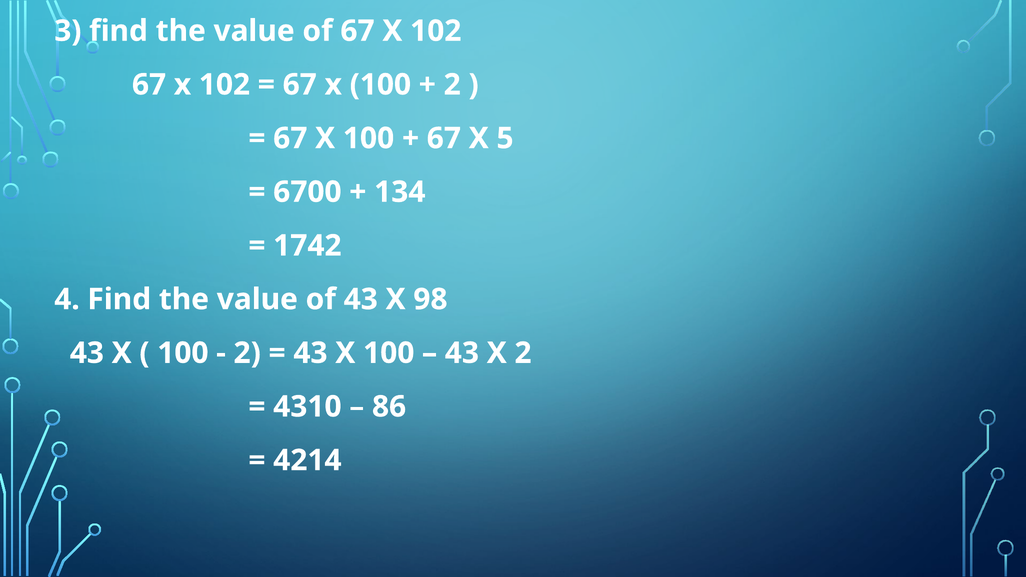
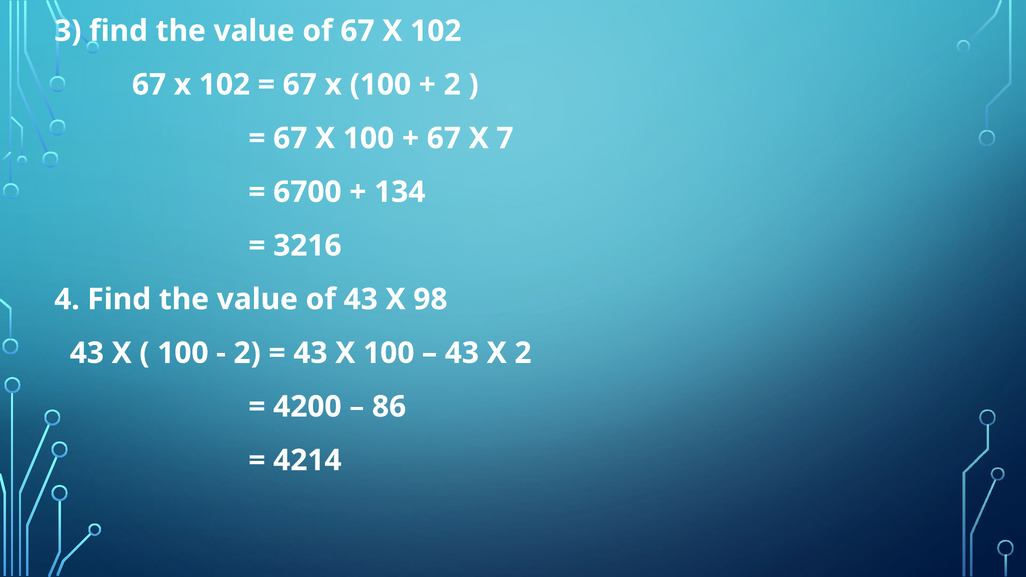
5: 5 -> 7
1742: 1742 -> 3216
4310: 4310 -> 4200
